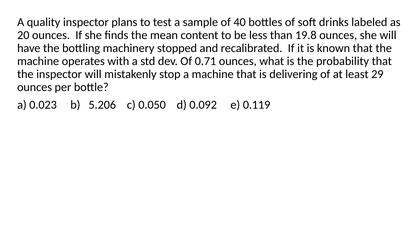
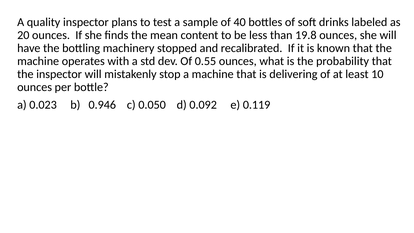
0.71: 0.71 -> 0.55
29: 29 -> 10
5.206: 5.206 -> 0.946
